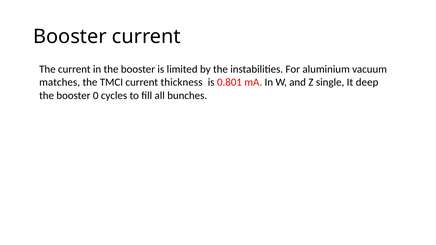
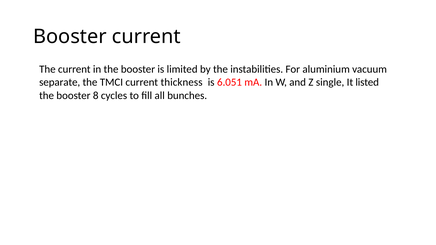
matches: matches -> separate
0.801: 0.801 -> 6.051
deep: deep -> listed
0: 0 -> 8
